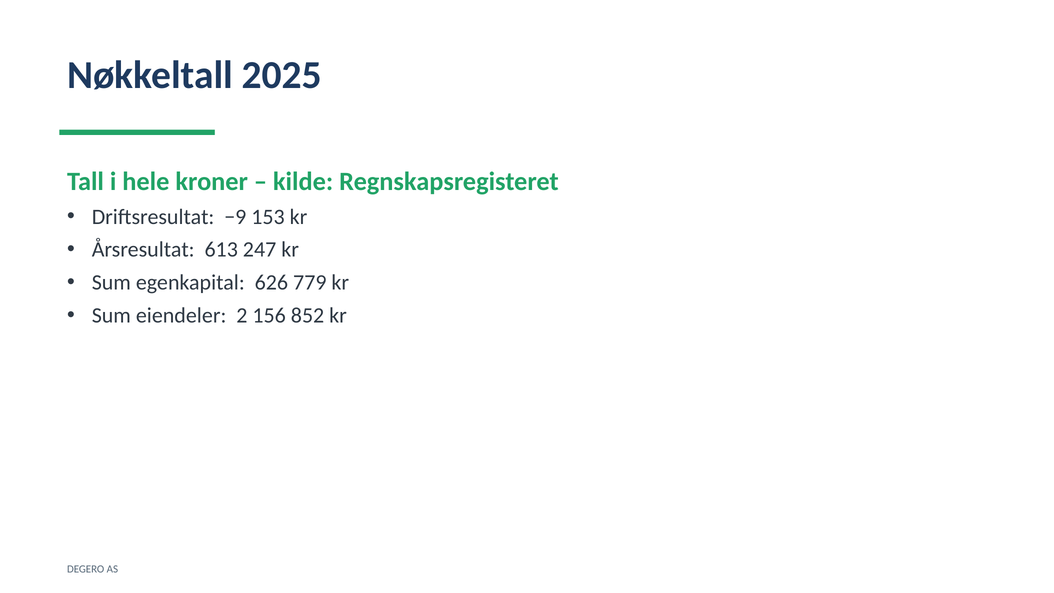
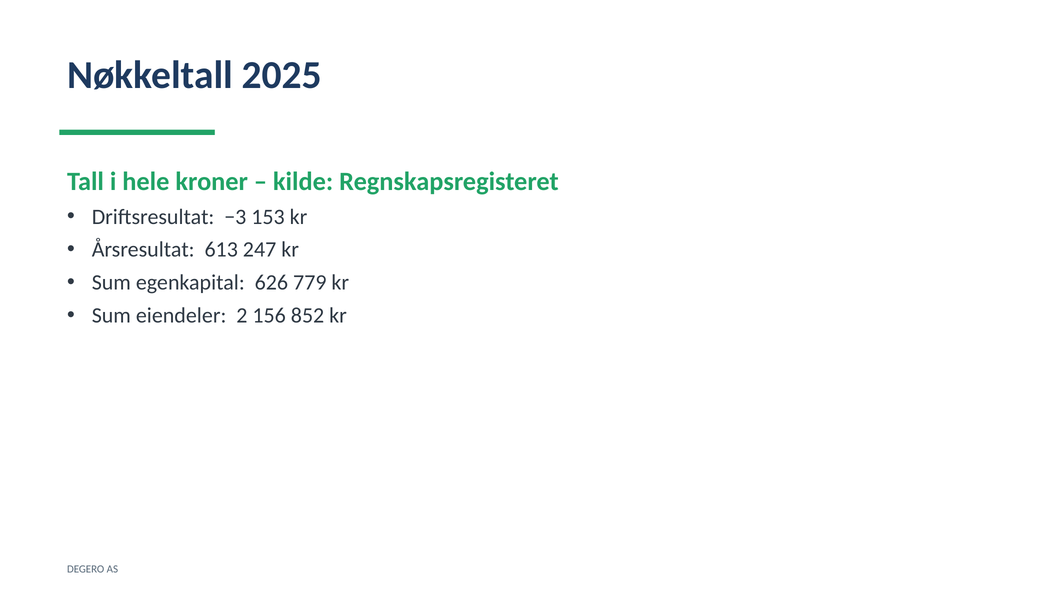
−9: −9 -> −3
